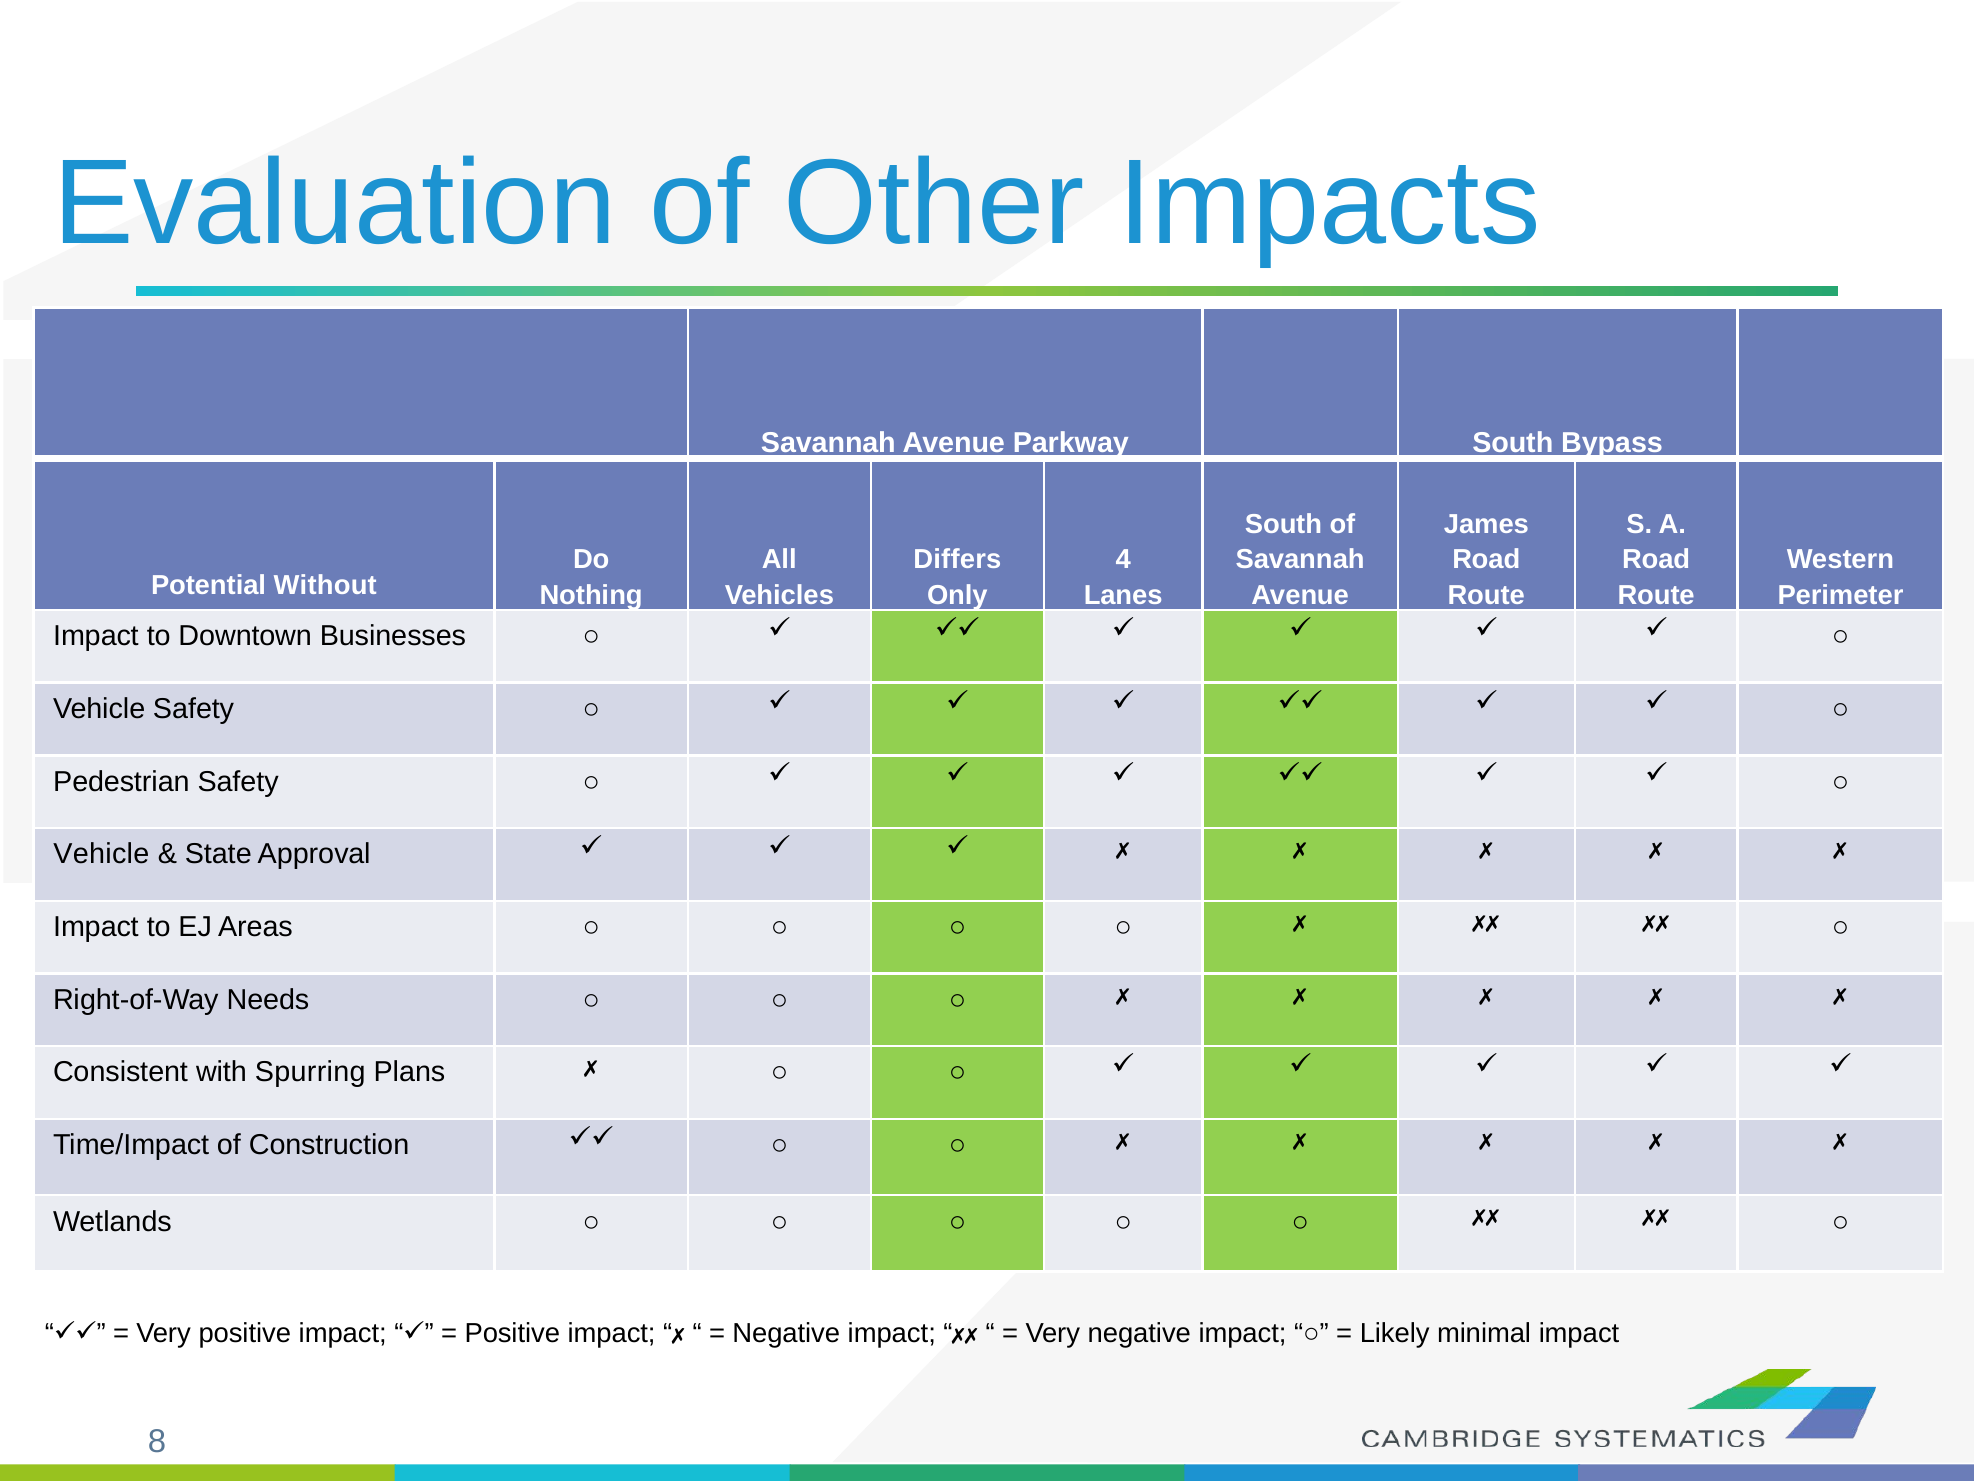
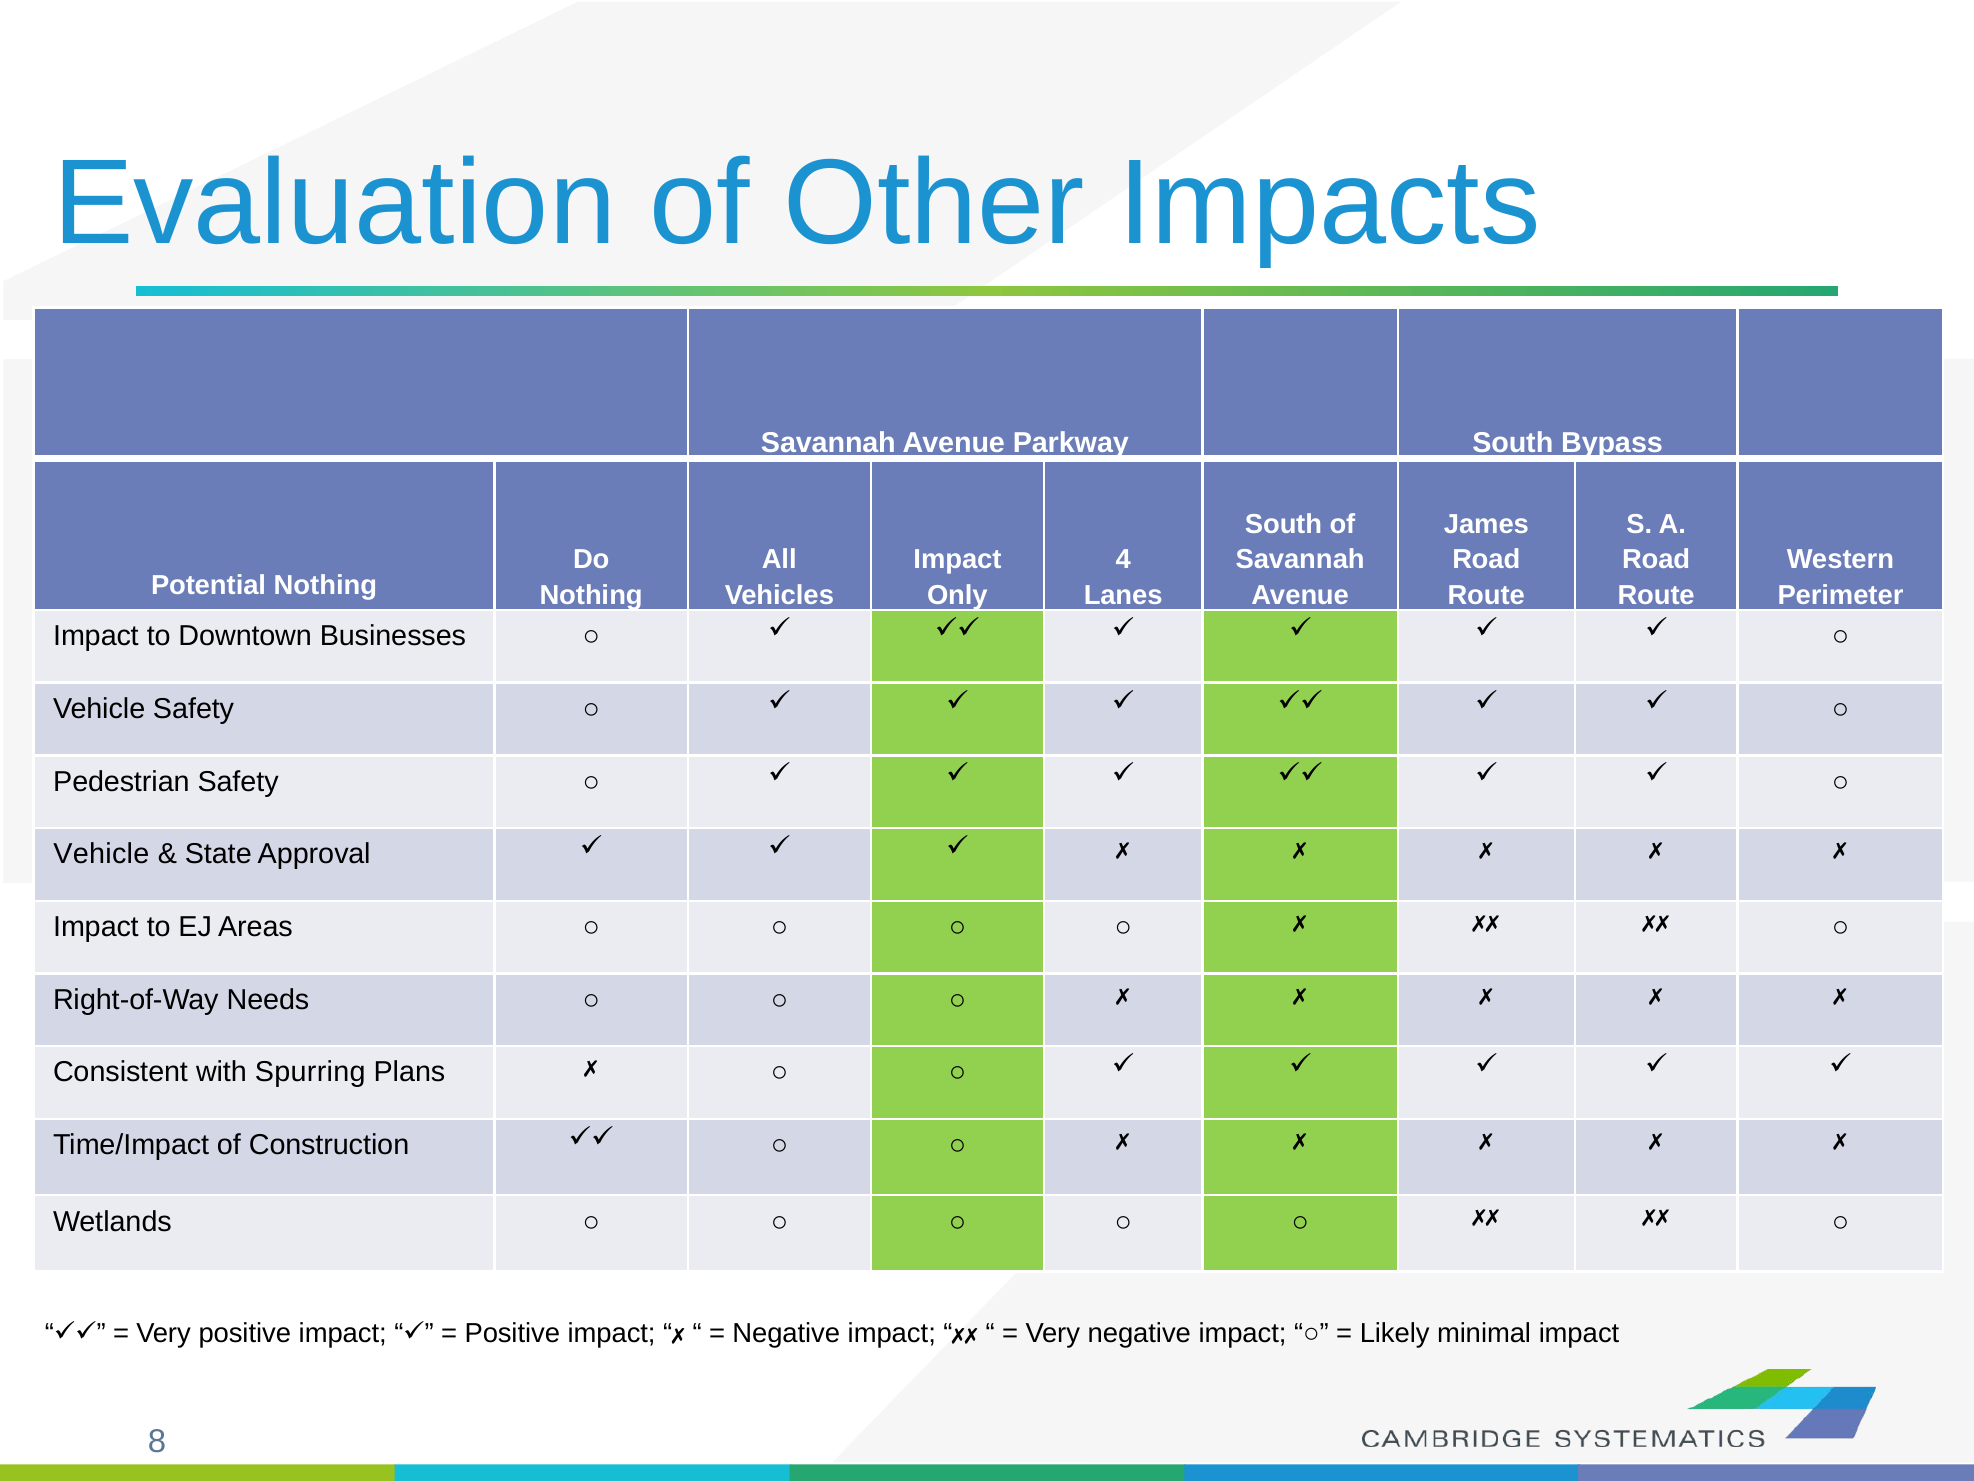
Differs at (957, 560): Differs -> Impact
Potential Without: Without -> Nothing
